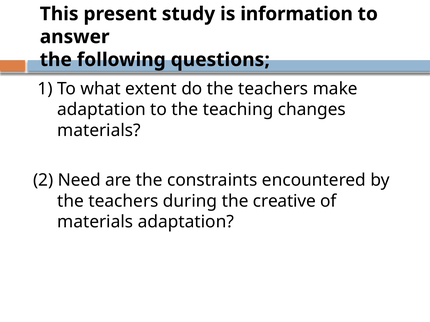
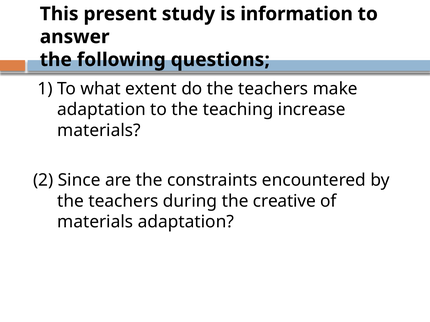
changes: changes -> increase
Need: Need -> Since
